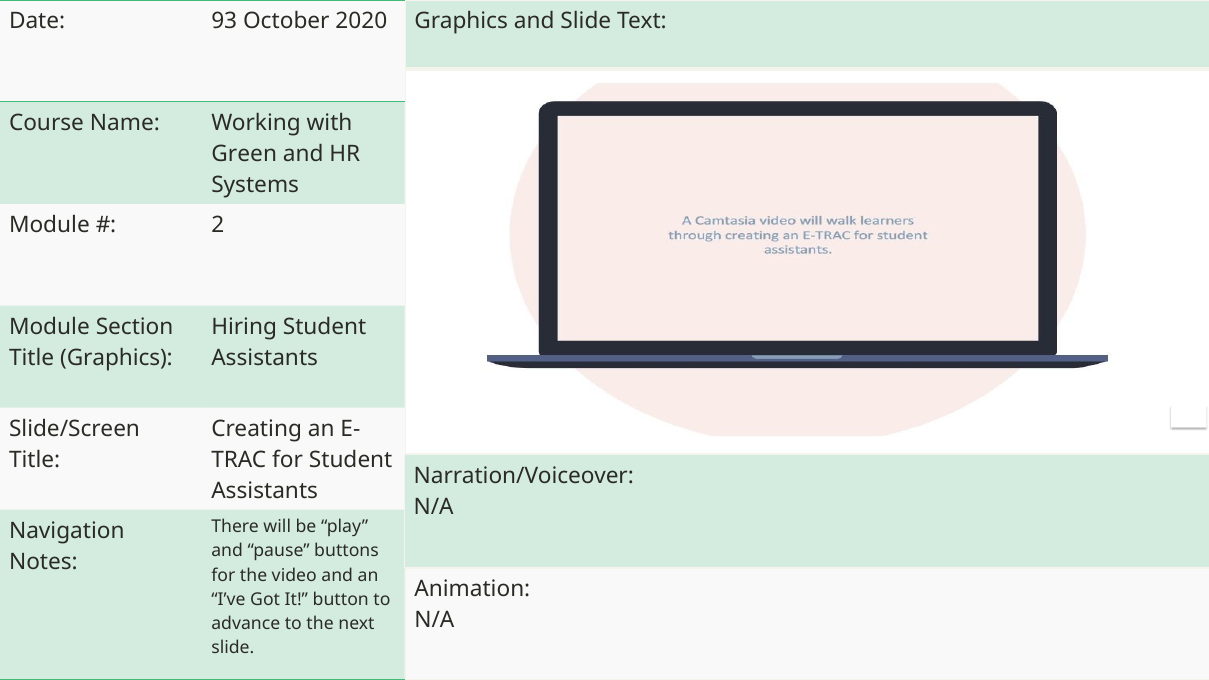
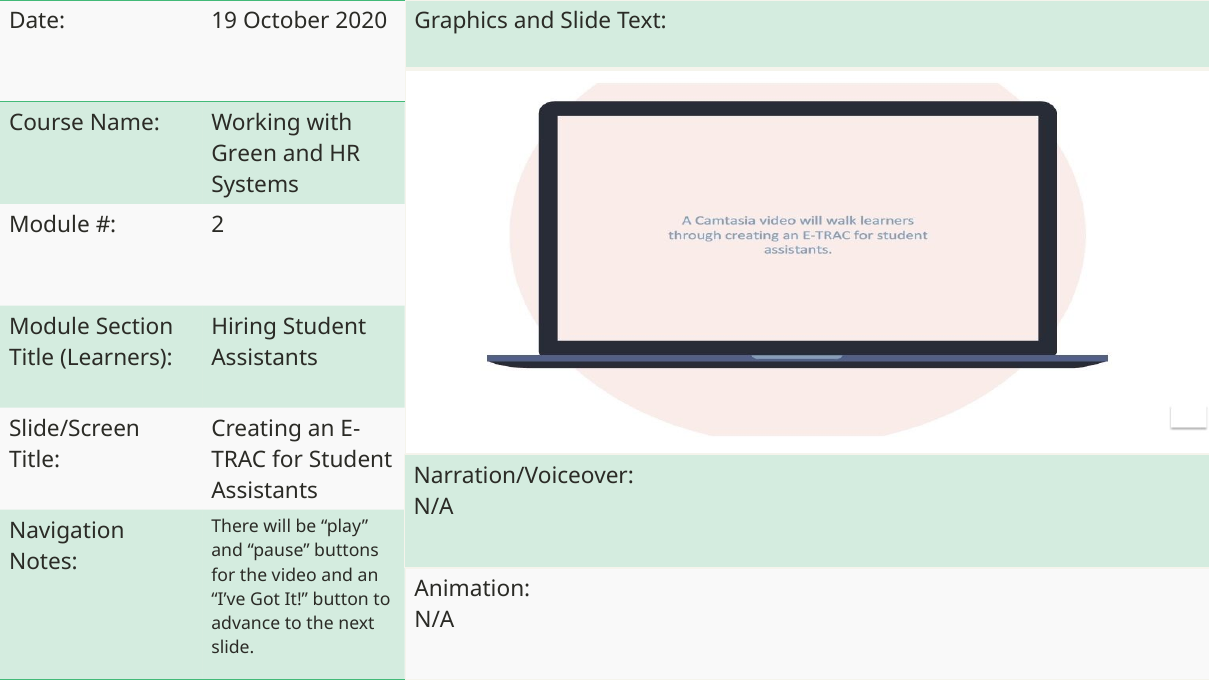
93: 93 -> 19
Title Graphics: Graphics -> Learners
